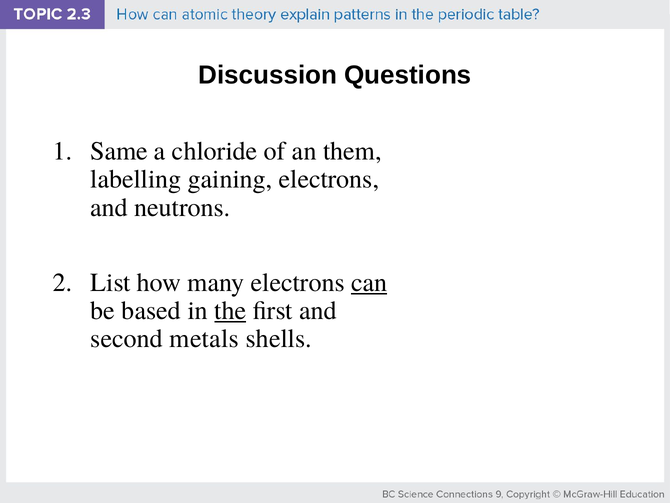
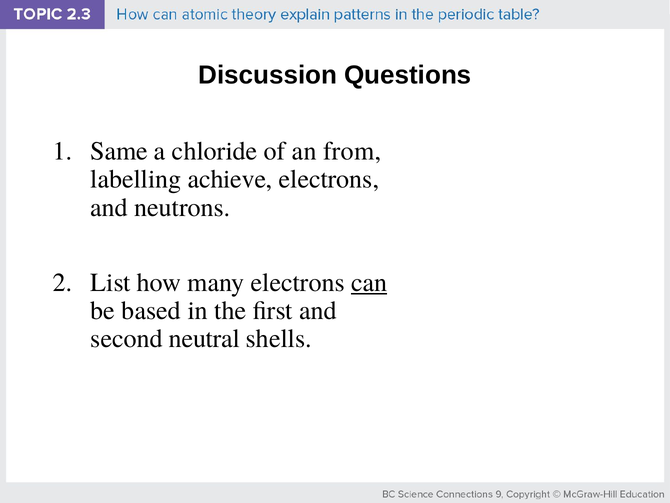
them: them -> from
gaining: gaining -> achieve
the underline: present -> none
metals: metals -> neutral
